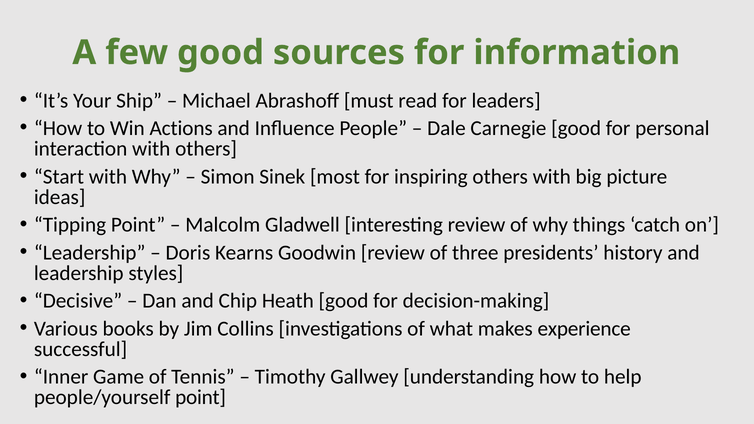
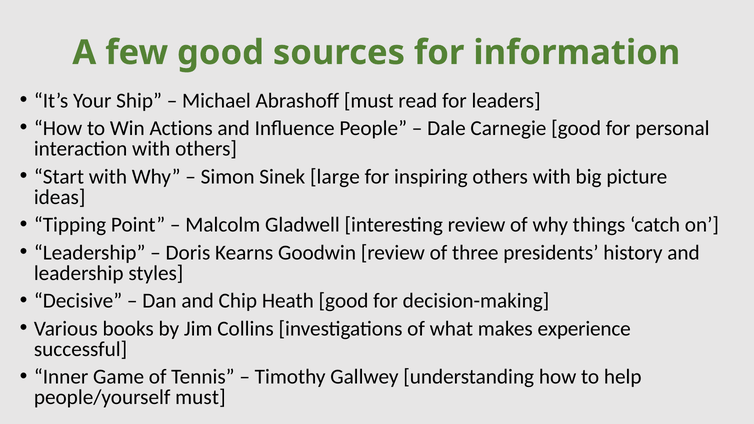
most: most -> large
people/yourself point: point -> must
